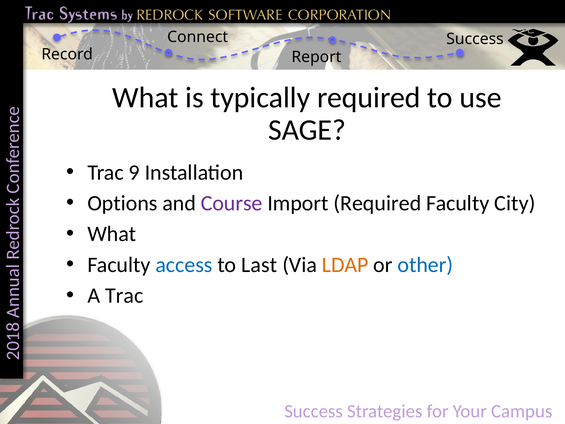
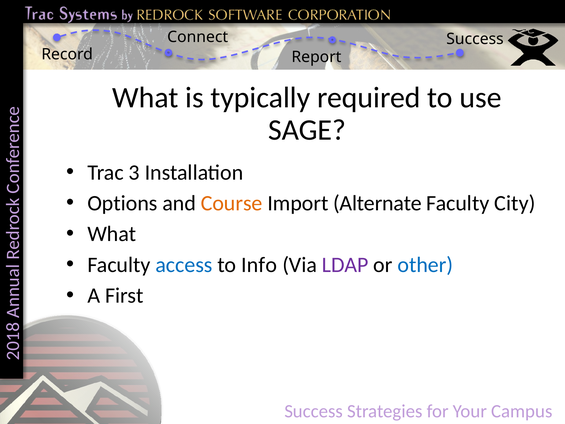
9: 9 -> 3
Course colour: purple -> orange
Import Required: Required -> Alternate
Last: Last -> Info
LDAP colour: orange -> purple
A Trac: Trac -> First
